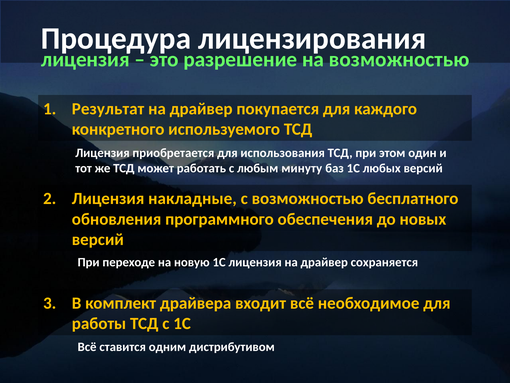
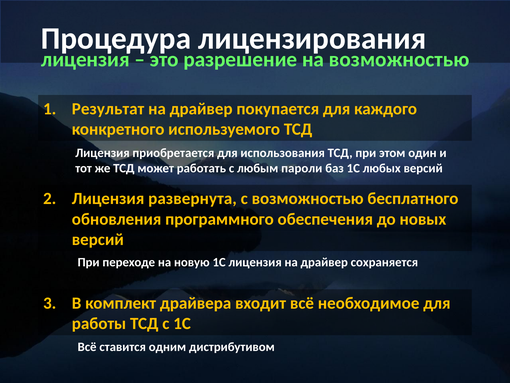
минуту: минуту -> пароли
накладные: накладные -> развернута
